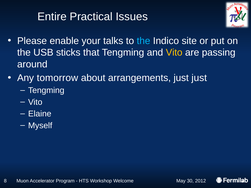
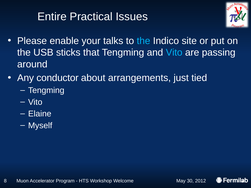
Vito at (174, 53) colour: yellow -> light blue
tomorrow: tomorrow -> conductor
just just: just -> tied
